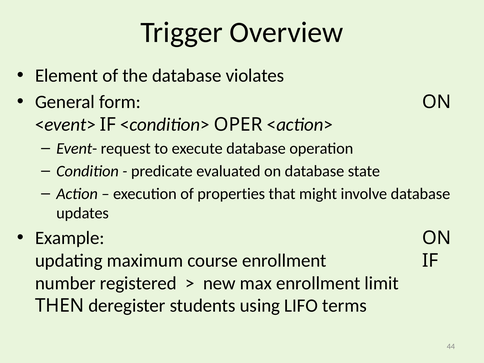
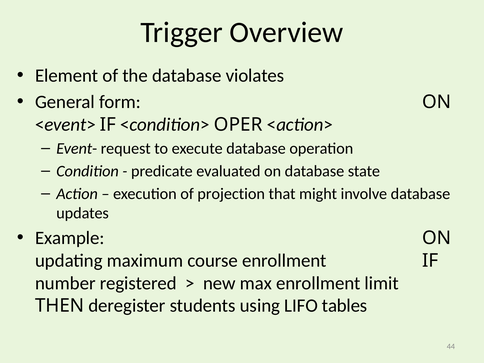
properties: properties -> projection
terms: terms -> tables
